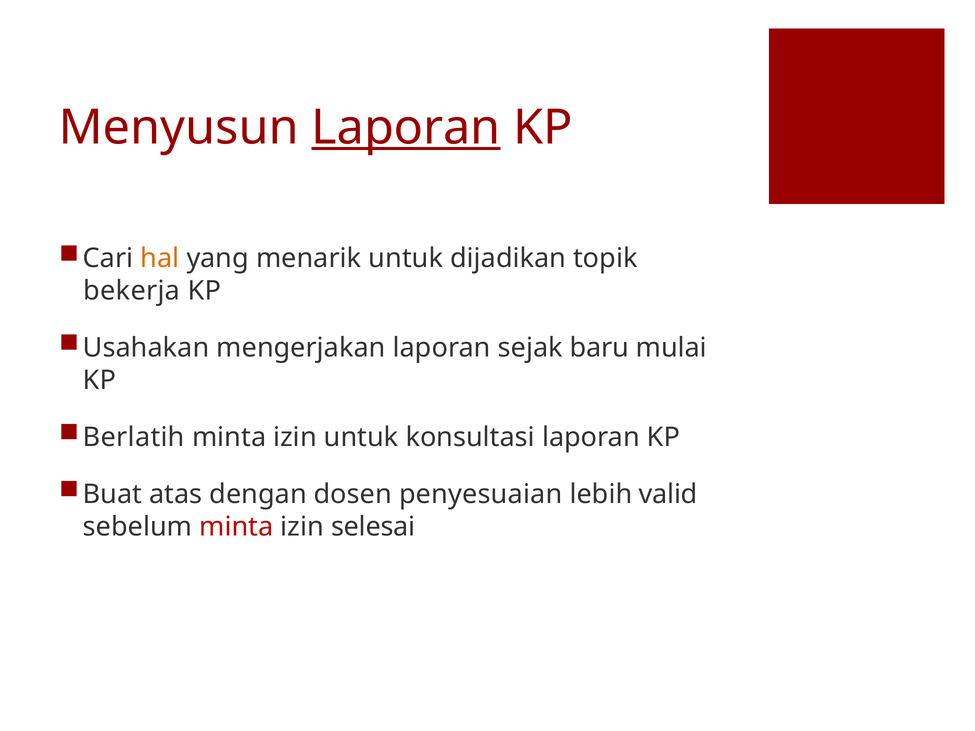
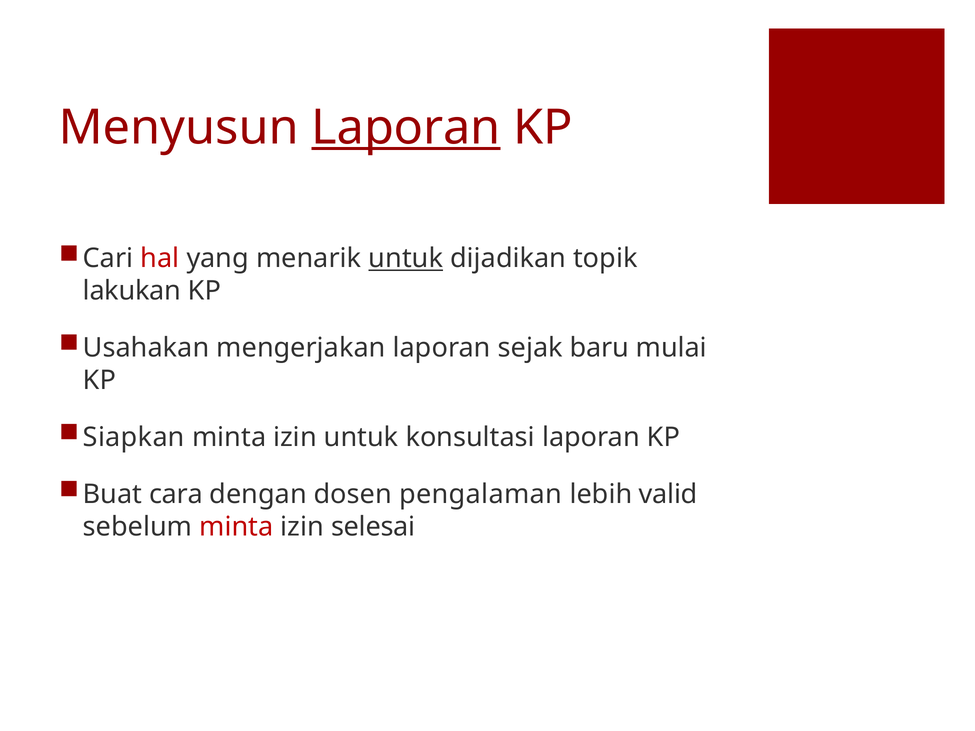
hal colour: orange -> red
untuk at (406, 259) underline: none -> present
bekerja: bekerja -> lakukan
Berlatih: Berlatih -> Siapkan
atas: atas -> cara
penyesuaian: penyesuaian -> pengalaman
